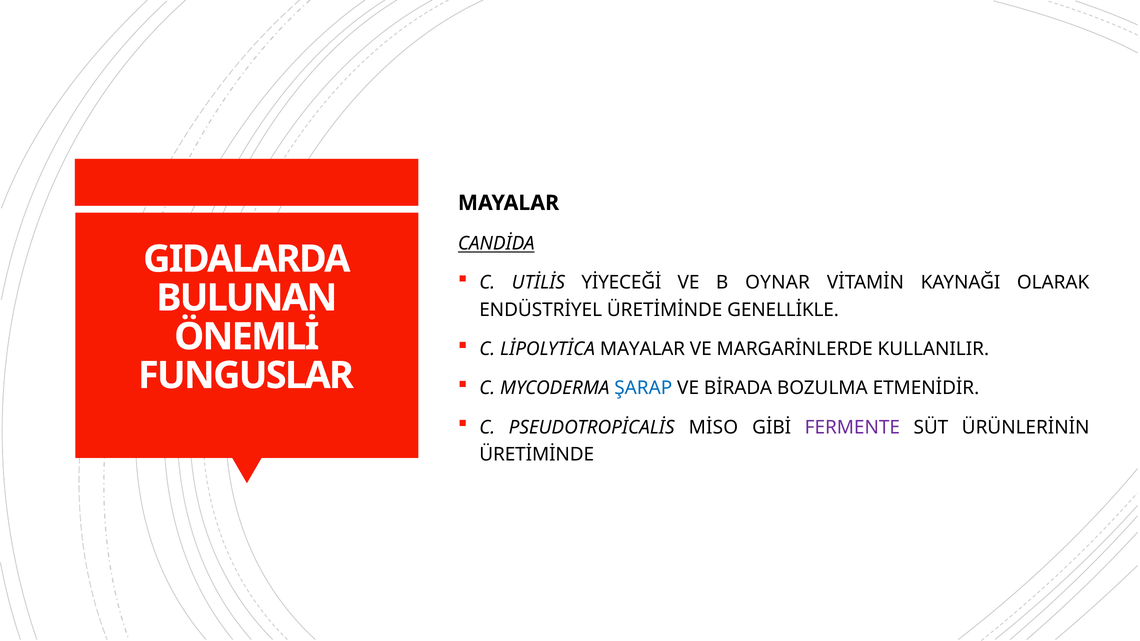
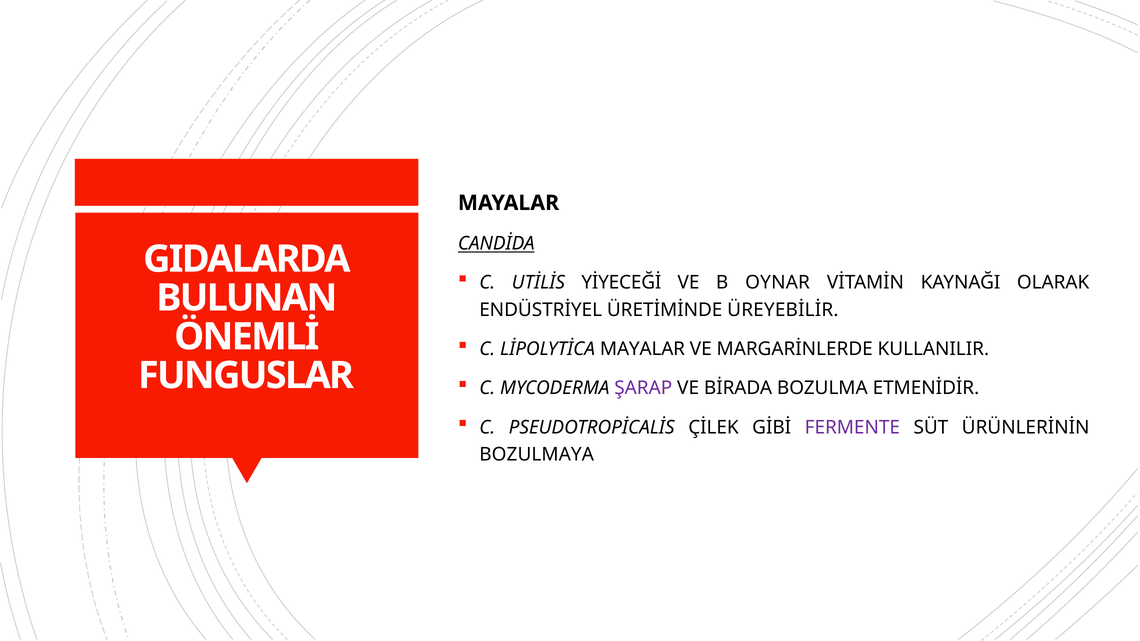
GENELLİKLE: GENELLİKLE -> ÜREYEBİLİR
ŞARAP colour: blue -> purple
MİSO: MİSO -> ÇİLEK
ÜRETİMİNDE at (537, 455): ÜRETİMİNDE -> BOZULMAYA
